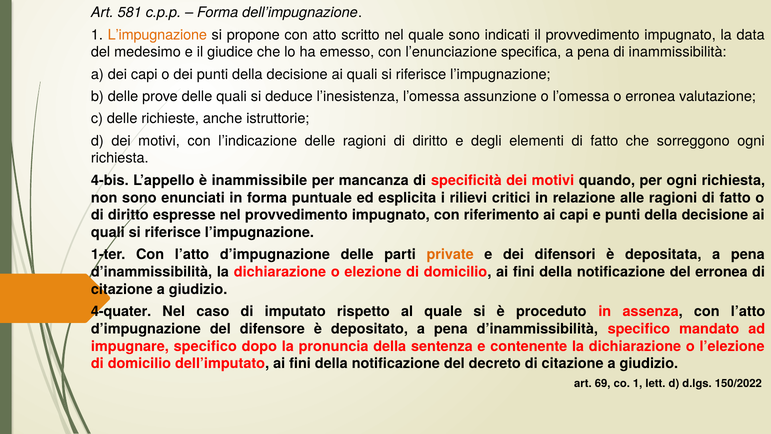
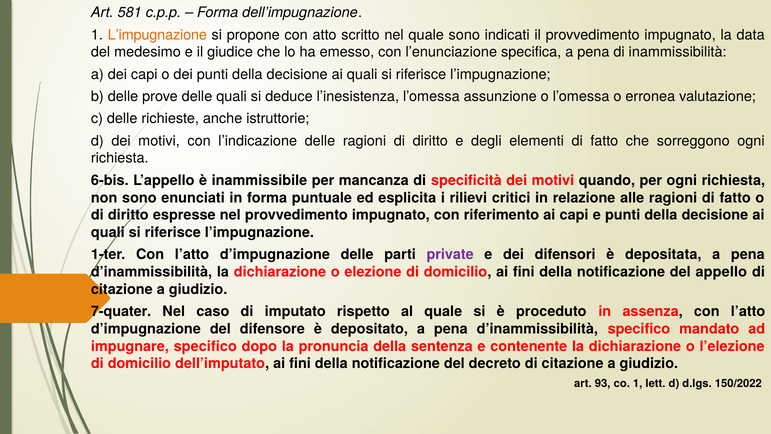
4-bis: 4-bis -> 6-bis
private colour: orange -> purple
del erronea: erronea -> appello
4-quater: 4-quater -> 7-quater
69: 69 -> 93
